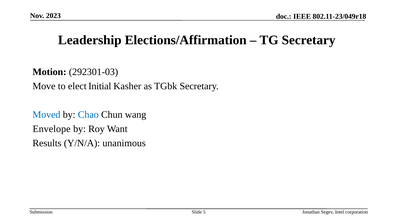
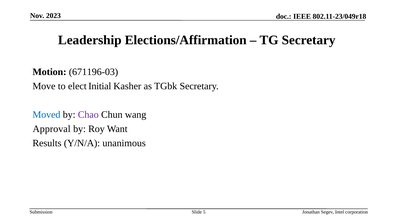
292301-03: 292301-03 -> 671196-03
Chao colour: blue -> purple
Envelope: Envelope -> Approval
